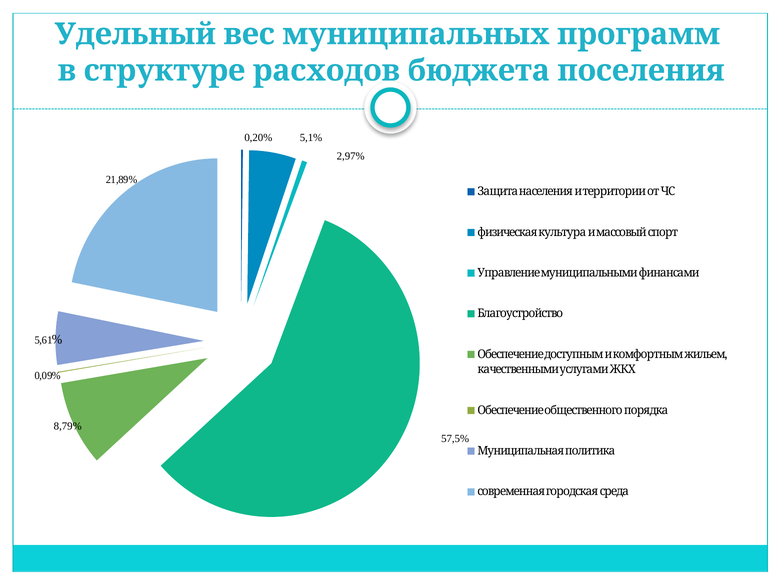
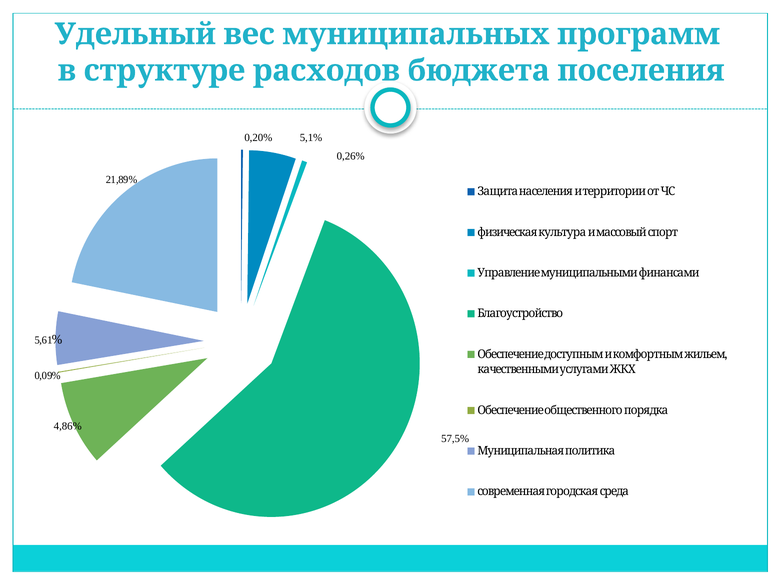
2,97%: 2,97% -> 0,26%
8,79%: 8,79% -> 4,86%
